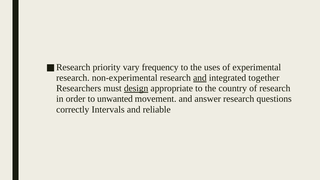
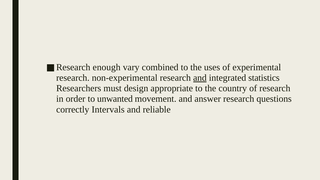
priority: priority -> enough
frequency: frequency -> combined
together: together -> statistics
design underline: present -> none
